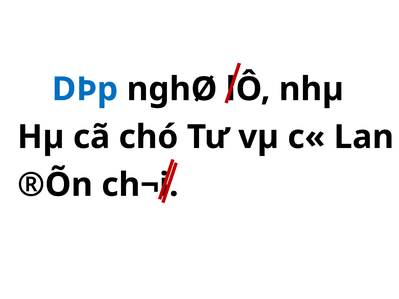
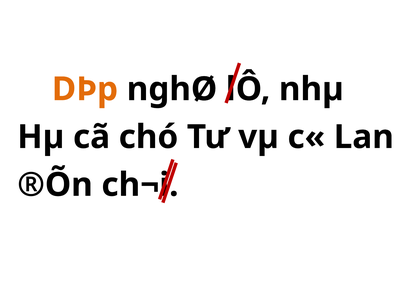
DÞp colour: blue -> orange
